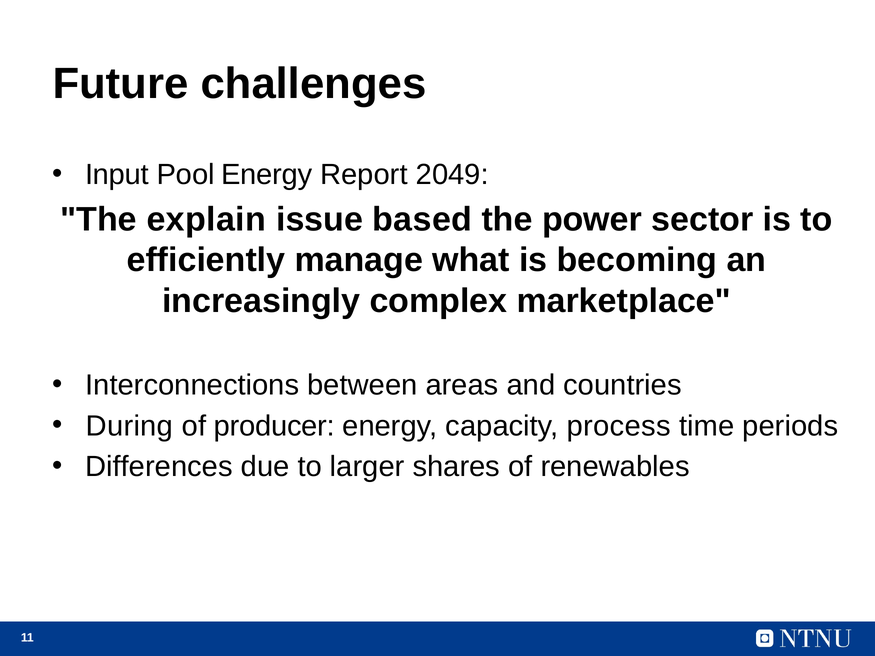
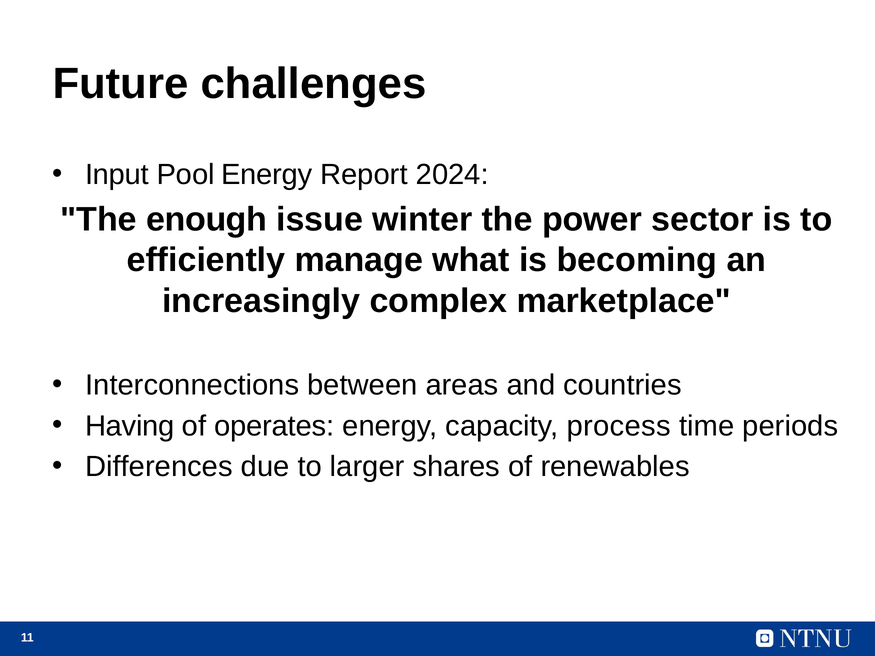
2049: 2049 -> 2024
explain: explain -> enough
based: based -> winter
During: During -> Having
producer: producer -> operates
